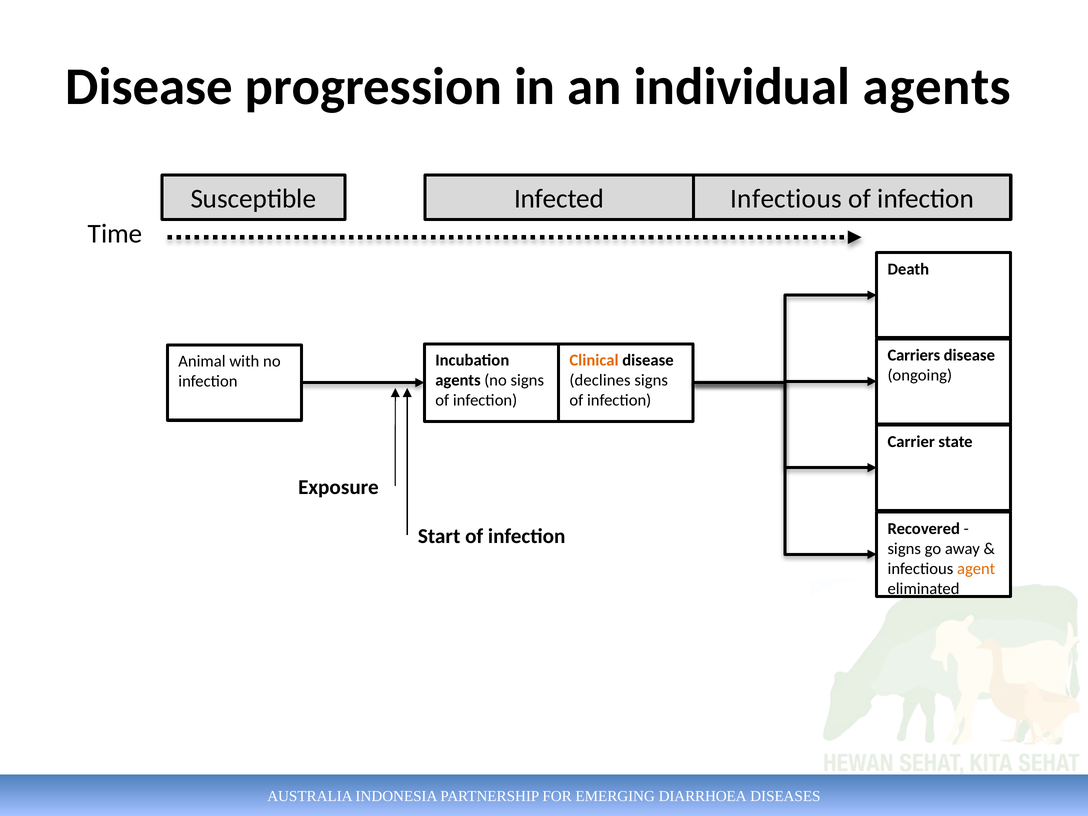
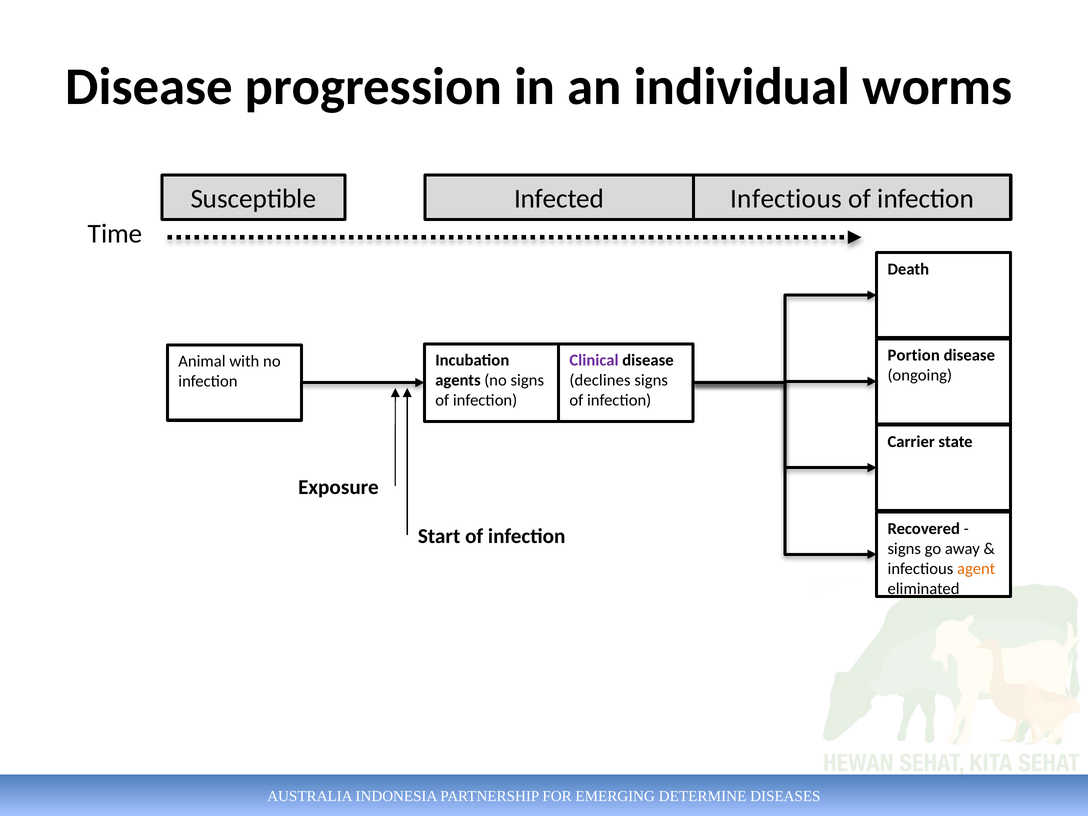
individual agents: agents -> worms
Carriers: Carriers -> Portion
Clinical colour: orange -> purple
DIARRHOEA: DIARRHOEA -> DETERMINE
